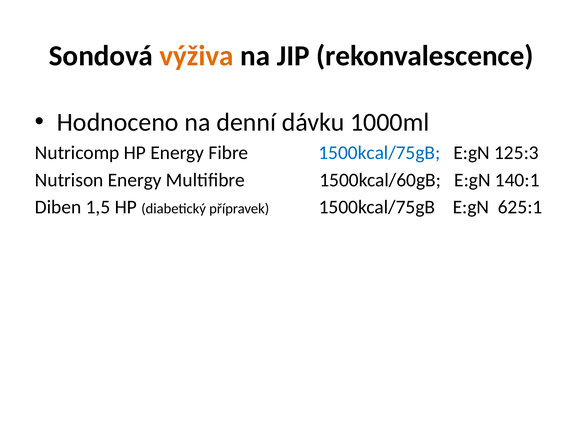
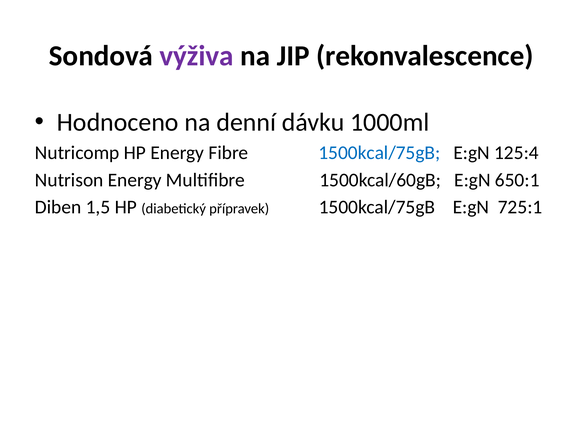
výživa colour: orange -> purple
125:3: 125:3 -> 125:4
140:1: 140:1 -> 650:1
625:1: 625:1 -> 725:1
